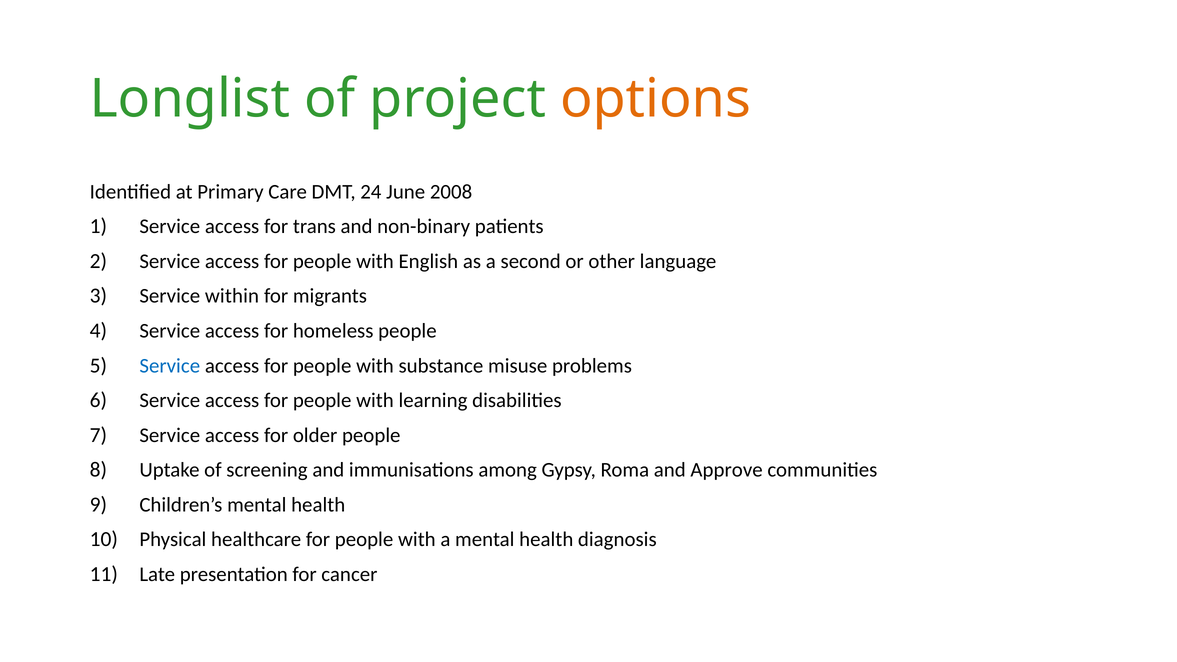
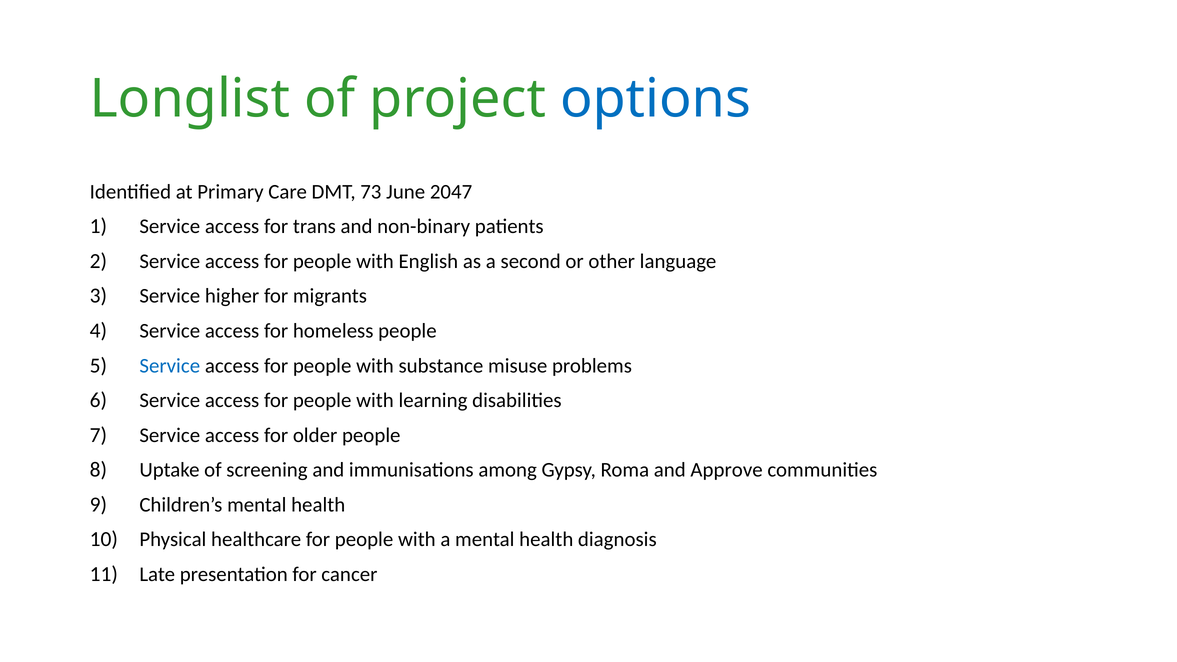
options colour: orange -> blue
24: 24 -> 73
2008: 2008 -> 2047
within: within -> higher
